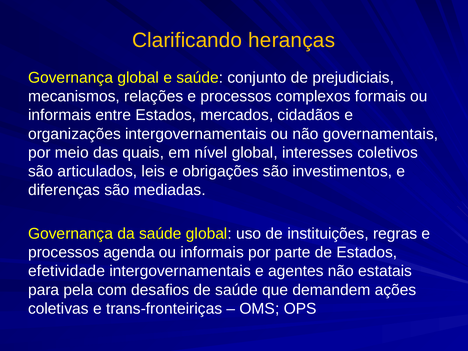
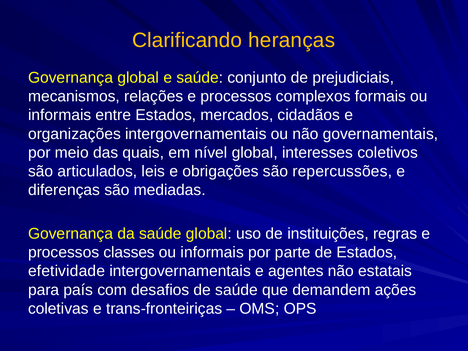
investimentos: investimentos -> repercussões
agenda: agenda -> classes
pela: pela -> país
